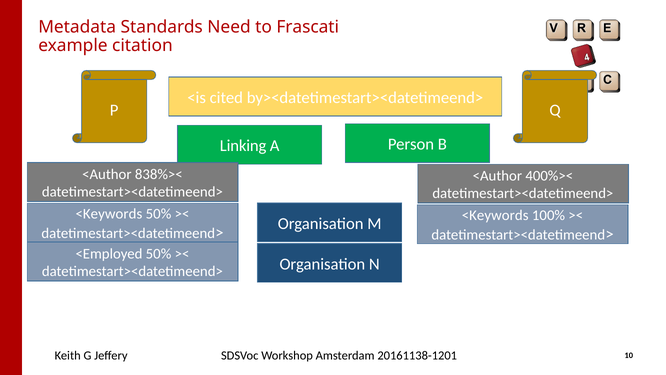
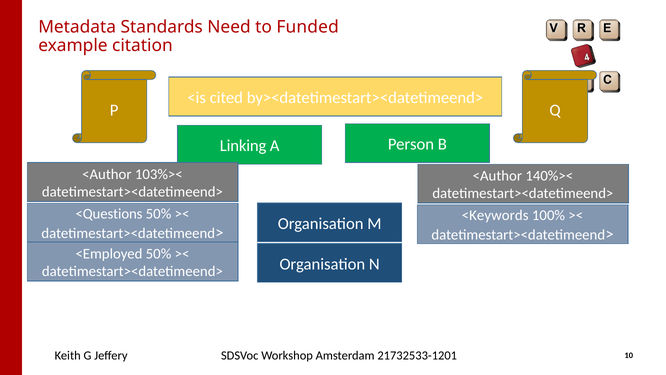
Frascati: Frascati -> Funded
838%><: 838%>< -> 103%><
400%><: 400%>< -> 140%><
<Keywords at (109, 213): <Keywords -> <Questions
20161138-1201: 20161138-1201 -> 21732533-1201
